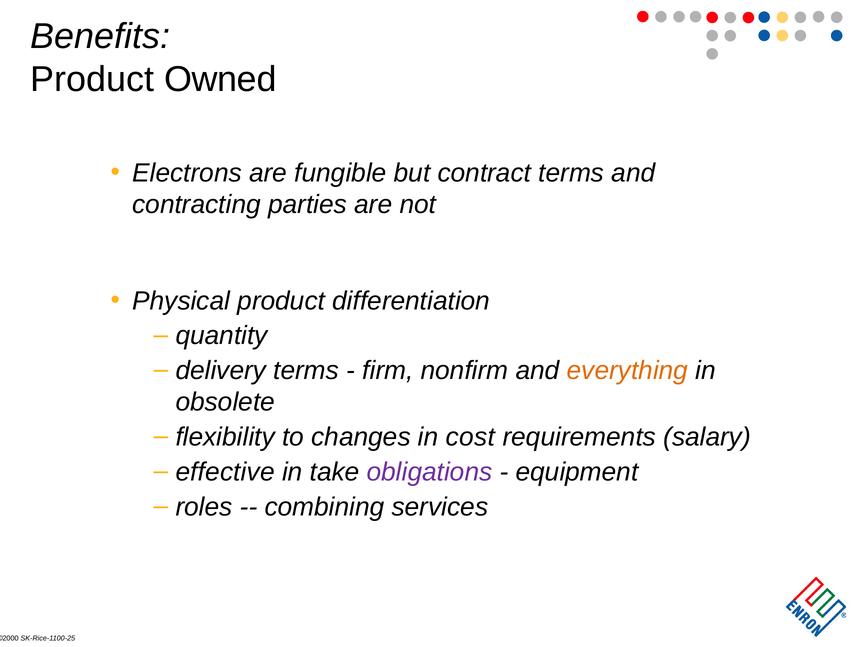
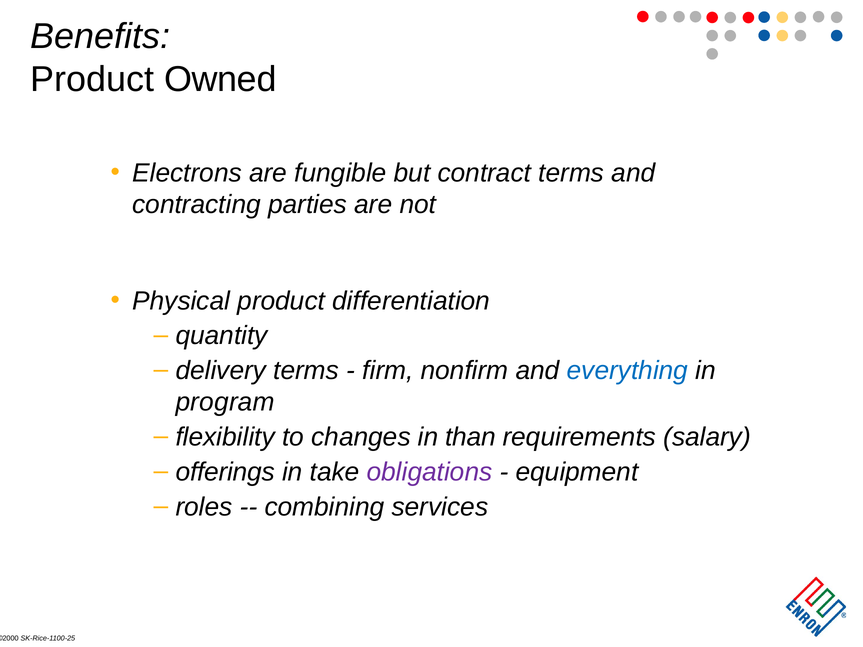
everything colour: orange -> blue
obsolete: obsolete -> program
cost: cost -> than
effective: effective -> offerings
